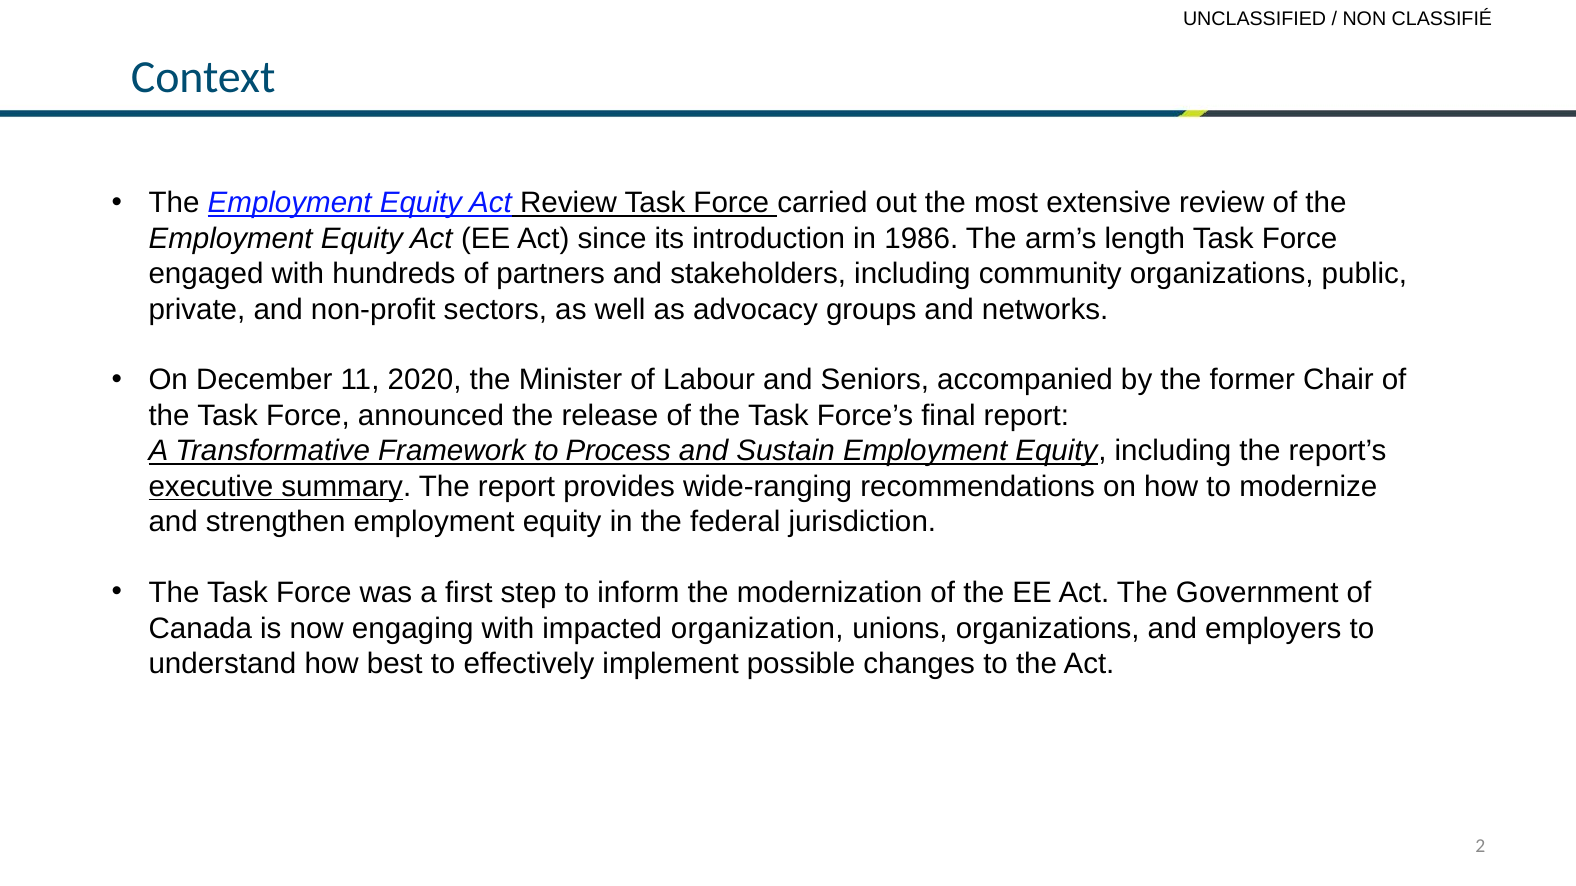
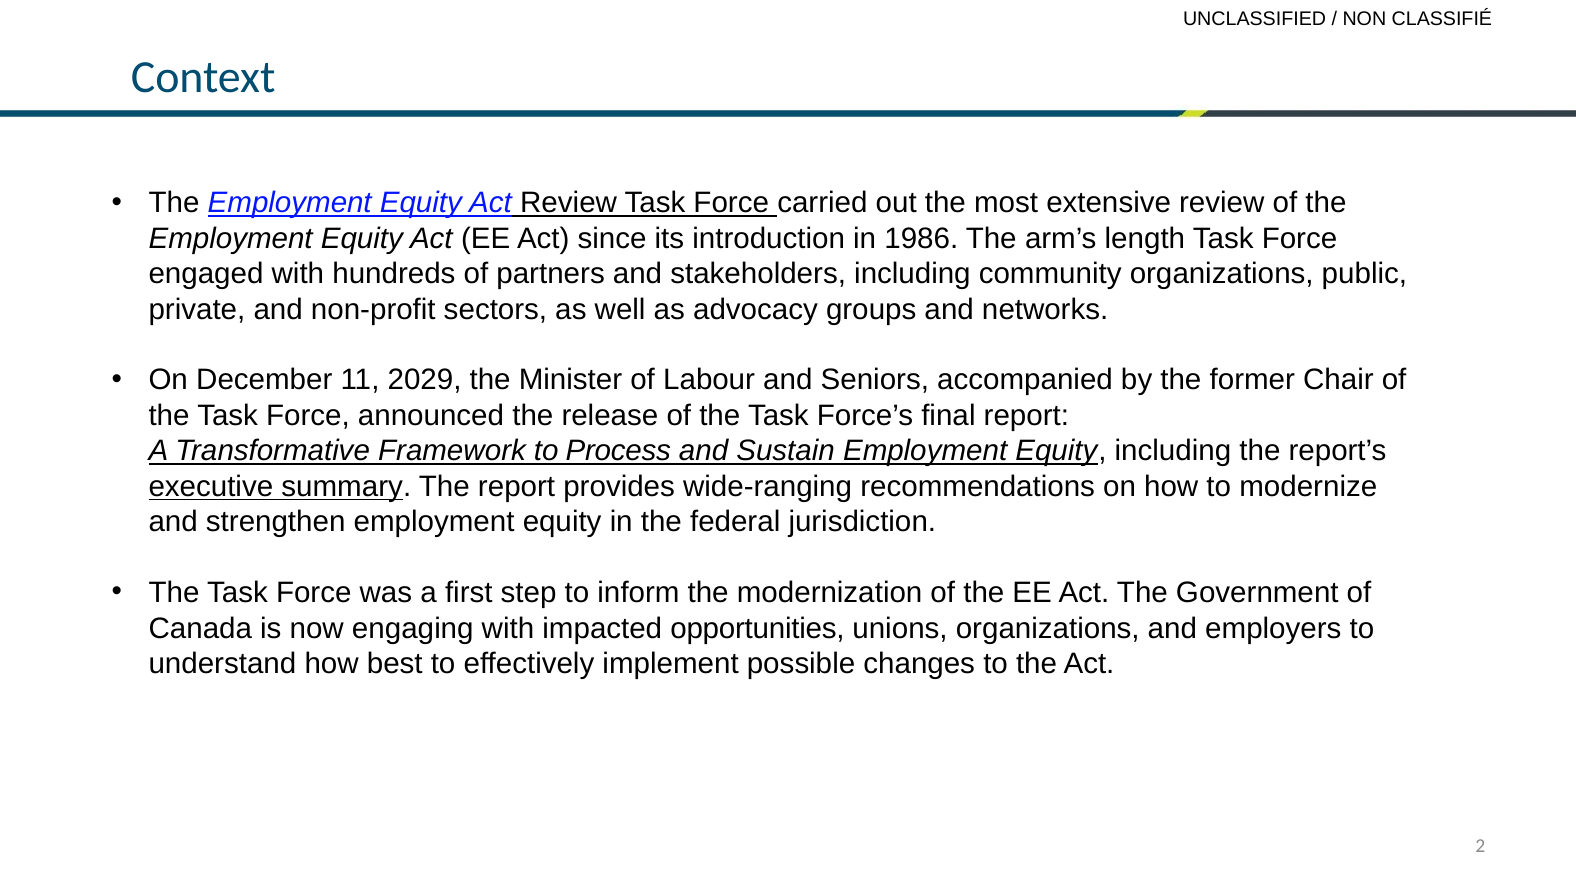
2020: 2020 -> 2029
organization: organization -> opportunities
